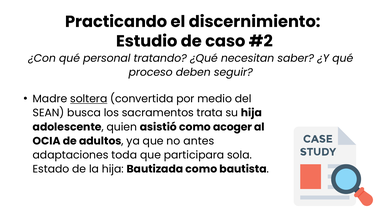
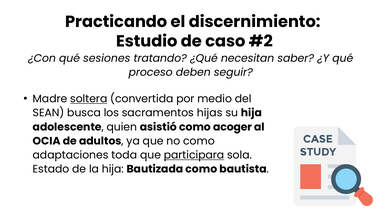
personal: personal -> sesiones
trata: trata -> hijas
no antes: antes -> como
participara underline: none -> present
